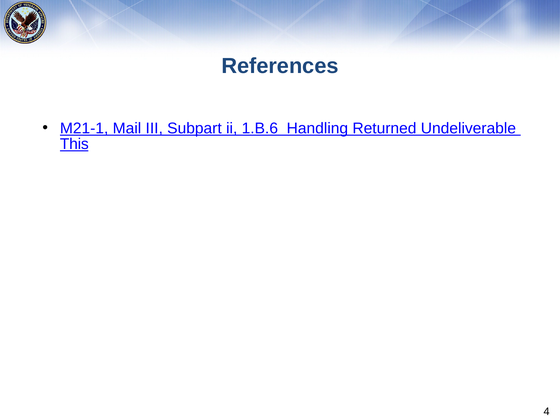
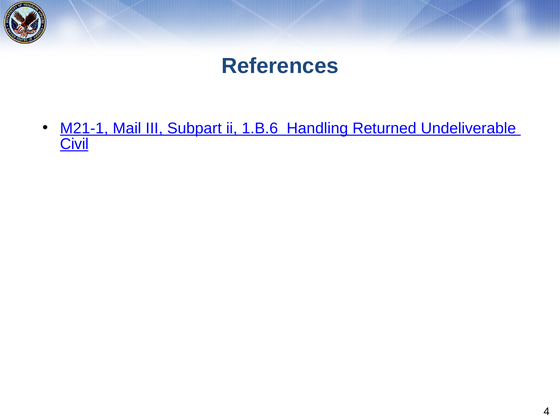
This: This -> Civil
